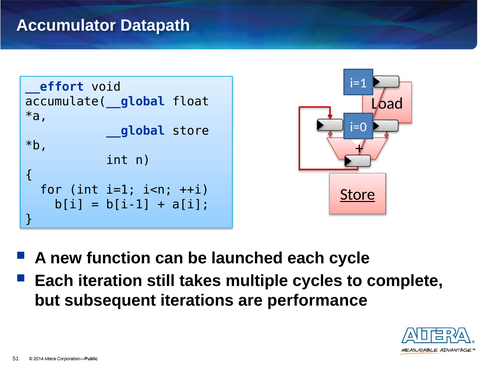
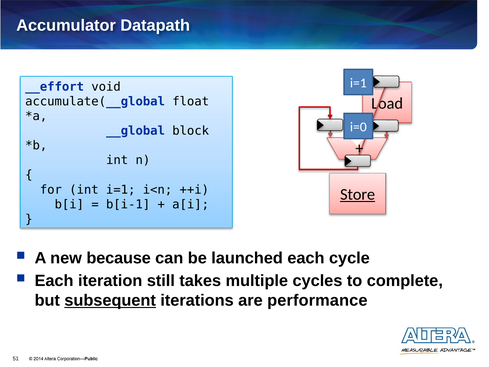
__global store: store -> block
function: function -> because
subsequent underline: none -> present
